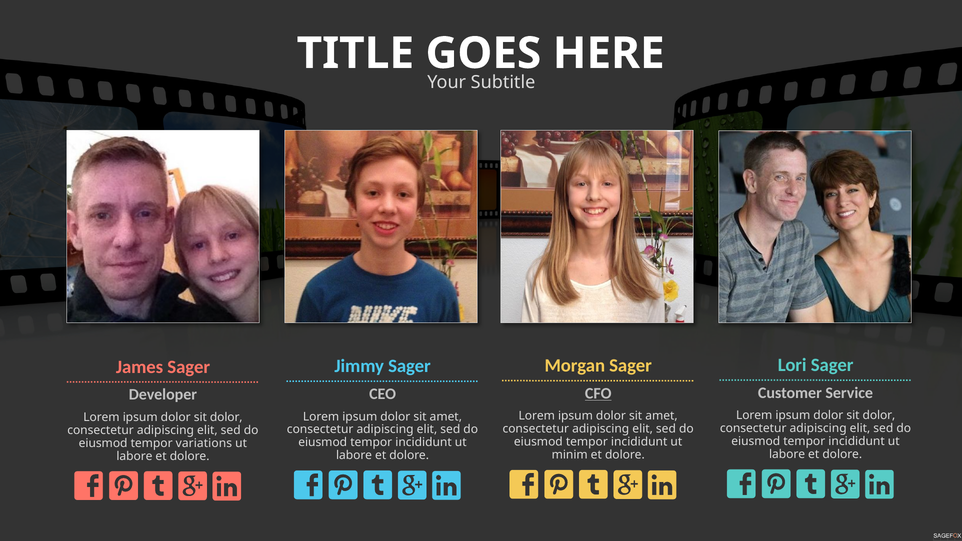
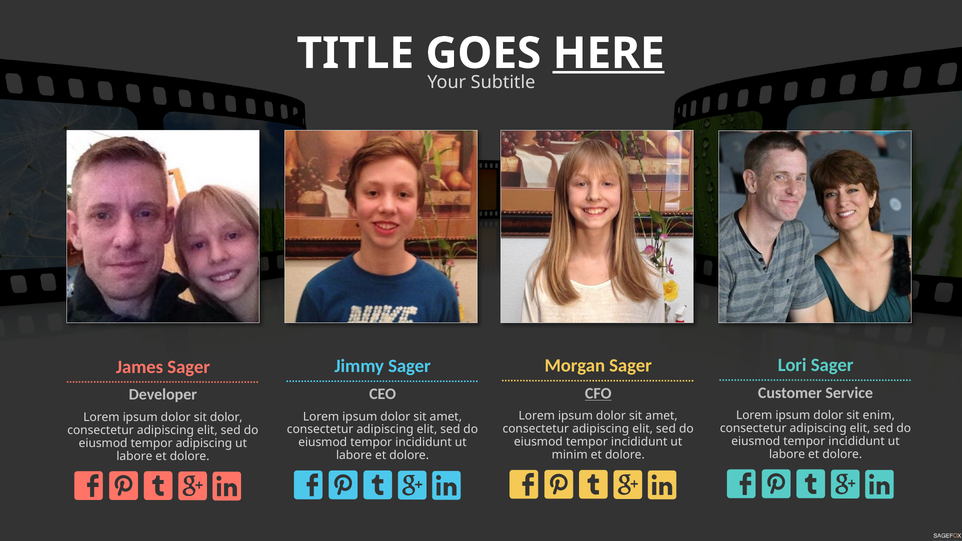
HERE underline: none -> present
dolor at (879, 416): dolor -> enim
tempor variations: variations -> adipiscing
